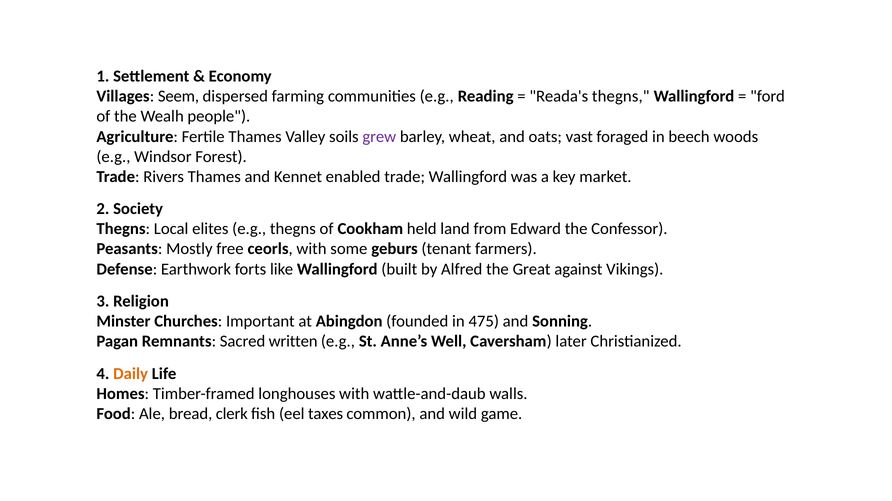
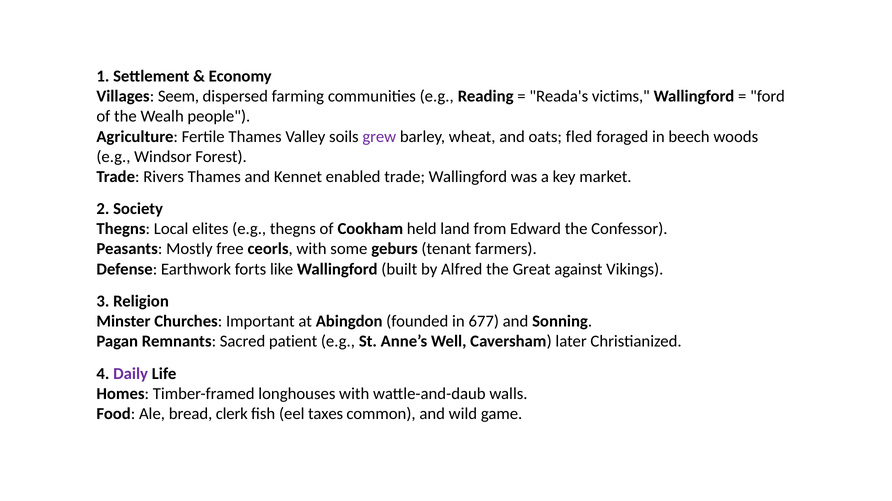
Reada's thegns: thegns -> victims
vast: vast -> fled
475: 475 -> 677
written: written -> patient
Daily colour: orange -> purple
